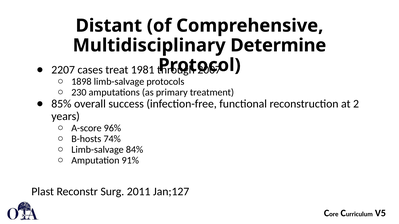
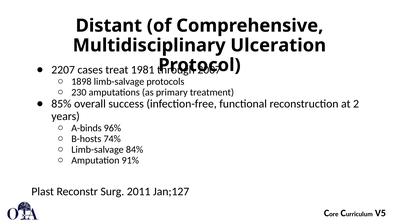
Determine: Determine -> Ulceration
A-score: A-score -> A-binds
